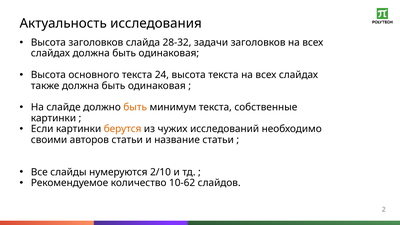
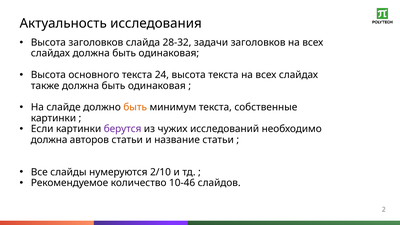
берутся colour: orange -> purple
своими at (49, 140): своими -> должна
10-62: 10-62 -> 10-46
